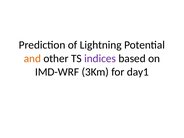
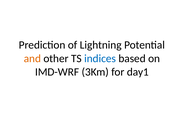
indices colour: purple -> blue
